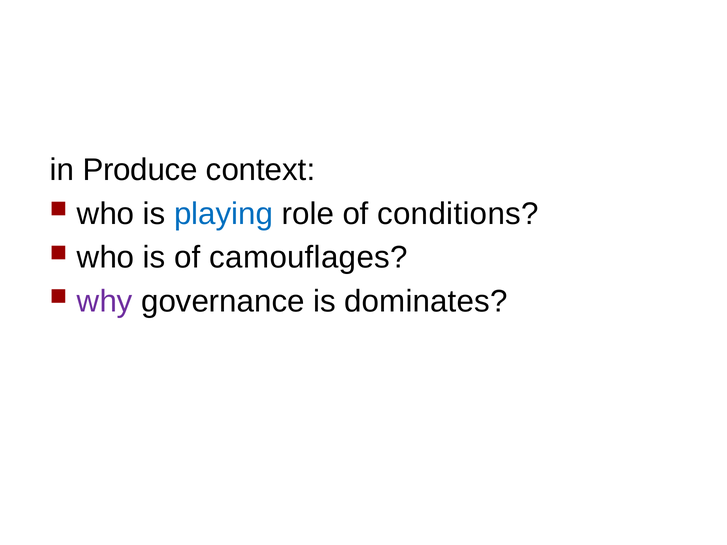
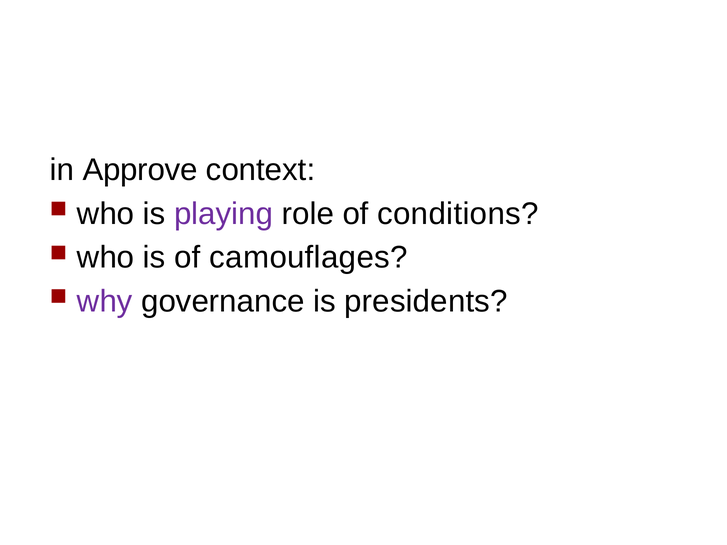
Produce: Produce -> Approve
playing colour: blue -> purple
dominates: dominates -> presidents
